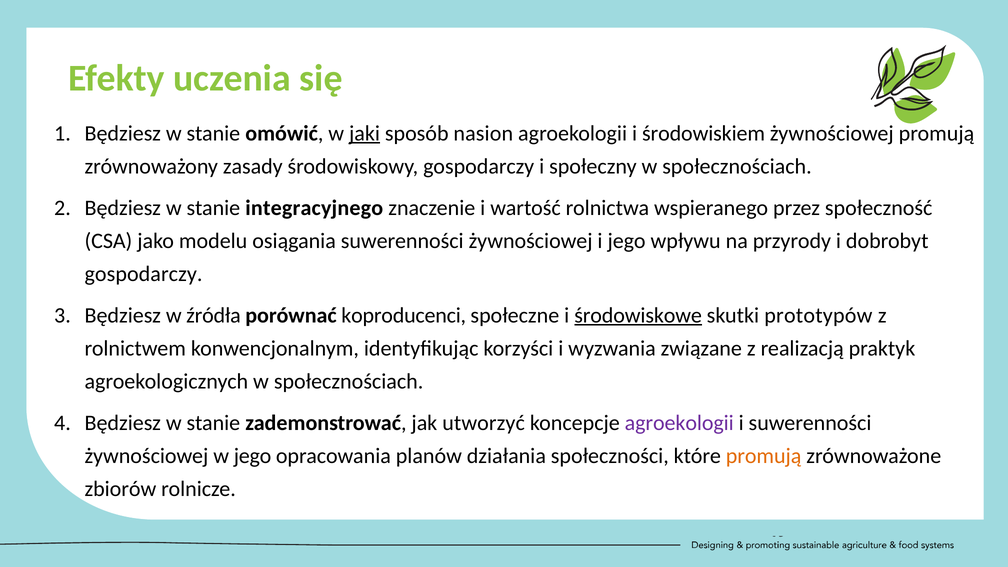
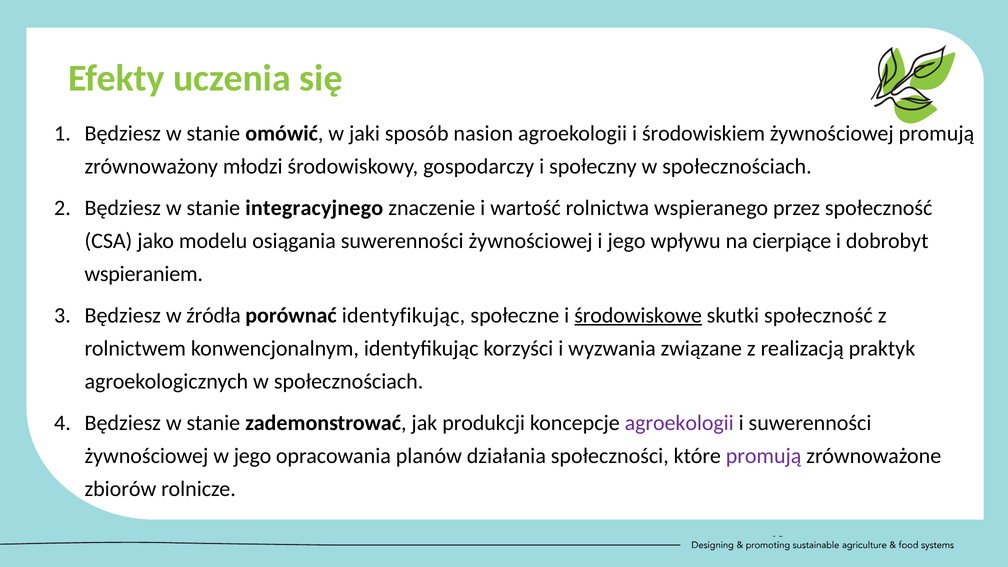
jaki underline: present -> none
zasady: zasady -> młodzi
przyrody: przyrody -> cierpiące
gospodarczy at (144, 274): gospodarczy -> wspieraniem
porównać koproducenci: koproducenci -> identyfikując
skutki prototypów: prototypów -> społeczność
utworzyć: utworzyć -> produkcji
promują at (764, 456) colour: orange -> purple
